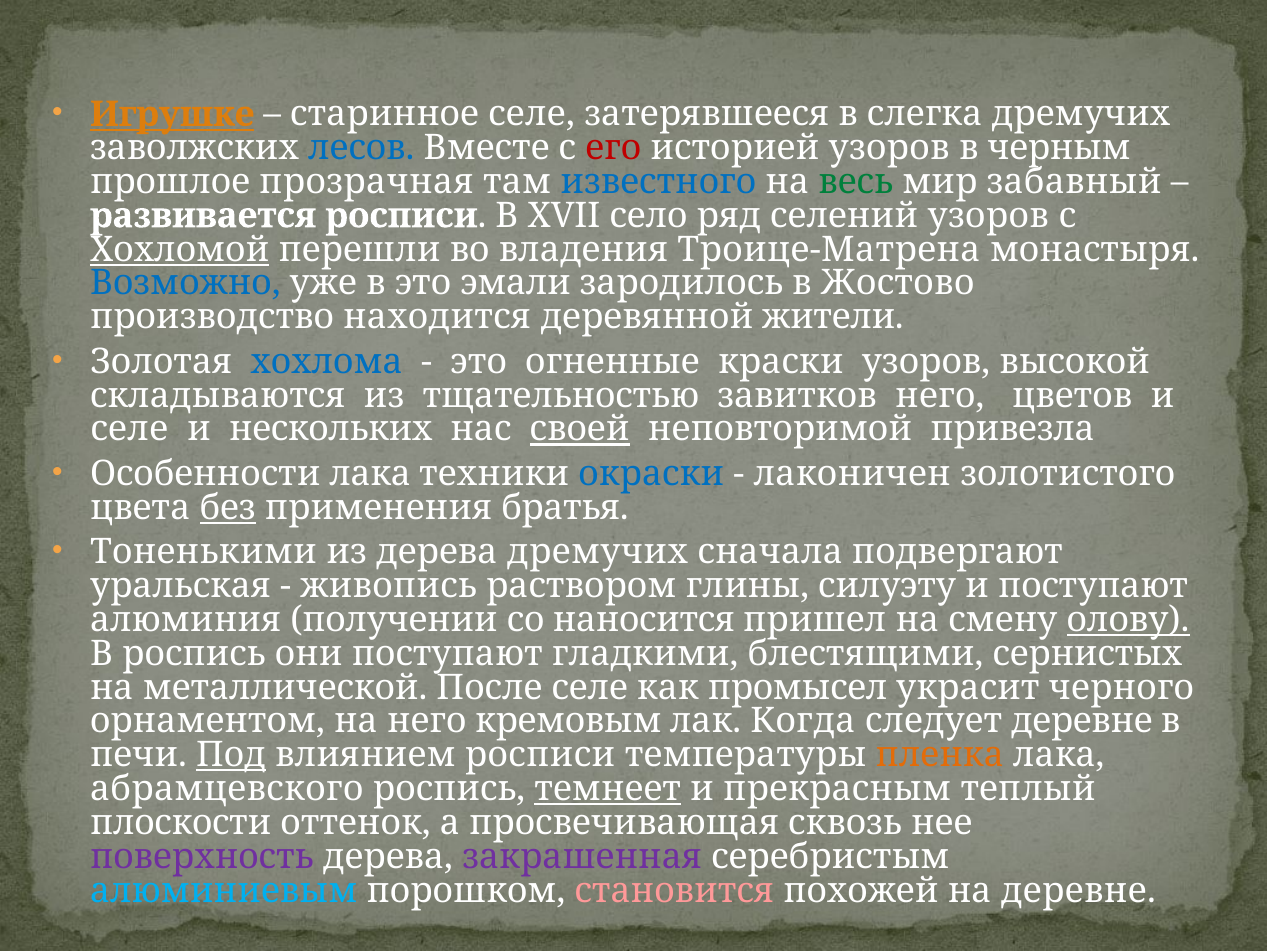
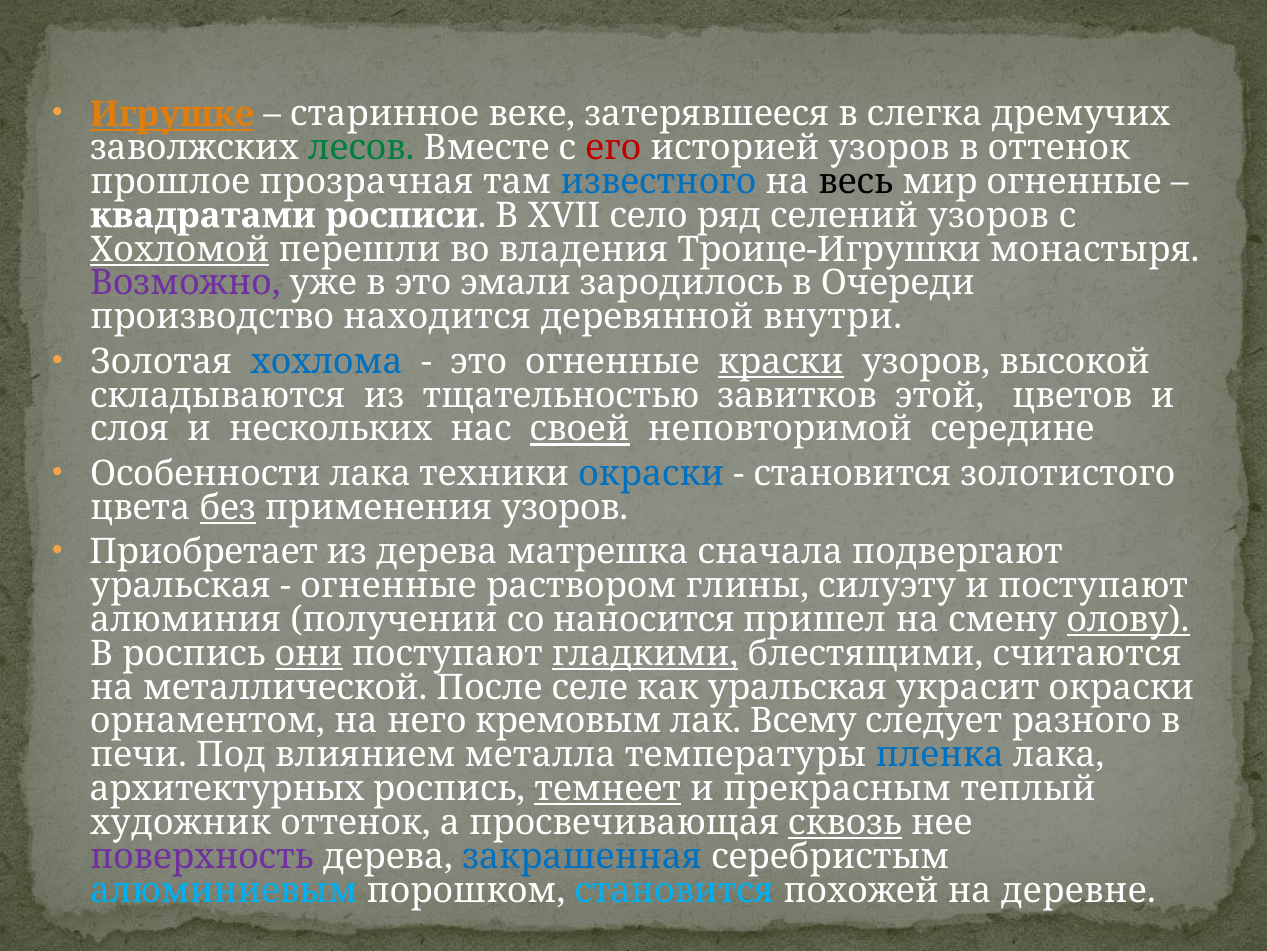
старинное селе: селе -> веке
лесов colour: blue -> green
в черным: черным -> оттенок
весь colour: green -> black
мир забавный: забавный -> огненные
развивается: развивается -> квадратами
Троице-Матрена: Троице-Матрена -> Троице-Игрушки
Возможно colour: blue -> purple
Жостово: Жостово -> Очереди
жители: жители -> внутри
краски underline: none -> present
завитков него: него -> этой
селе at (129, 429): селе -> слоя
привезла: привезла -> середине
лаконичен at (852, 473): лаконичен -> становится
применения братья: братья -> узоров
Тоненькими: Тоненькими -> Приобретает
дерева дремучих: дремучих -> матрешка
живопись at (388, 585): живопись -> огненные
они underline: none -> present
гладкими underline: none -> present
сернистых: сернистых -> считаются
как промысел: промысел -> уральская
украсит черного: черного -> окраски
Когда: Когда -> Всему
следует деревне: деревне -> разного
Под underline: present -> none
влиянием росписи: росписи -> металла
пленка colour: orange -> blue
абрамцевского: абрамцевского -> архитектурных
плоскости: плоскости -> художник
сквозь underline: none -> present
закрашенная colour: purple -> blue
становится at (674, 890) colour: pink -> light blue
